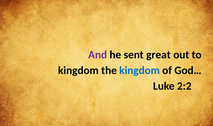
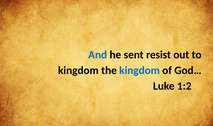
And colour: purple -> blue
great: great -> resist
2:2: 2:2 -> 1:2
